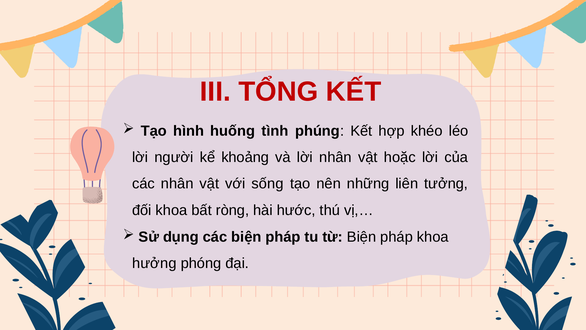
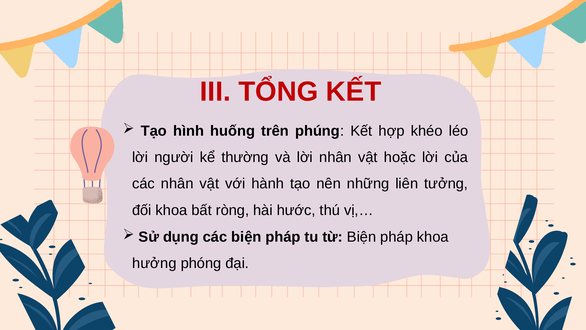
tình: tình -> trên
khoảng: khoảng -> thường
sống: sống -> hành
